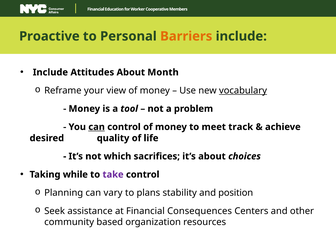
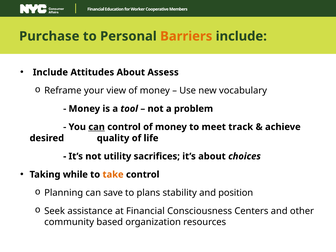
Proactive: Proactive -> Purchase
Month: Month -> Assess
vocabulary underline: present -> none
which: which -> utility
take colour: purple -> orange
vary: vary -> save
Consequences: Consequences -> Consciousness
